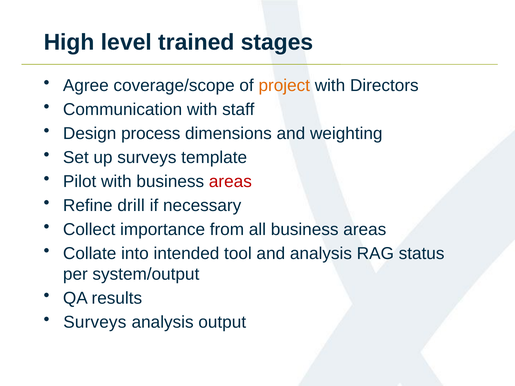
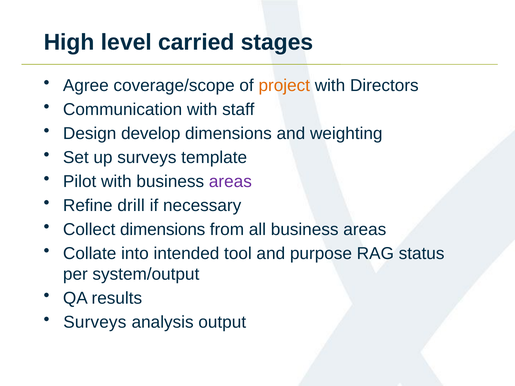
trained: trained -> carried
process: process -> develop
areas at (230, 182) colour: red -> purple
Collect importance: importance -> dimensions
and analysis: analysis -> purpose
